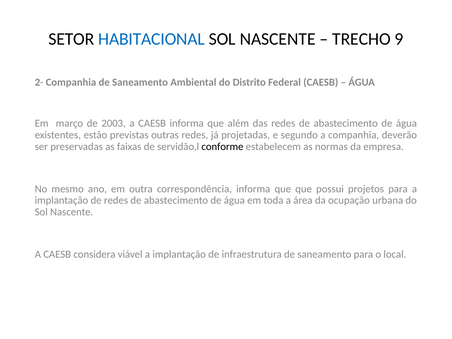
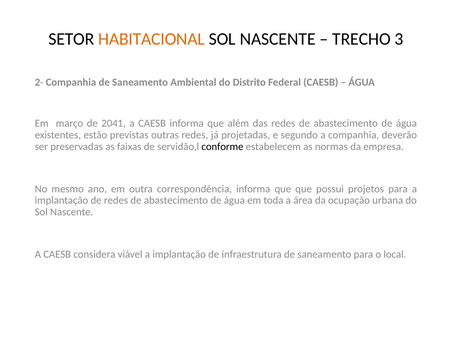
HABITACIONAL colour: blue -> orange
9: 9 -> 3
2003: 2003 -> 2041
